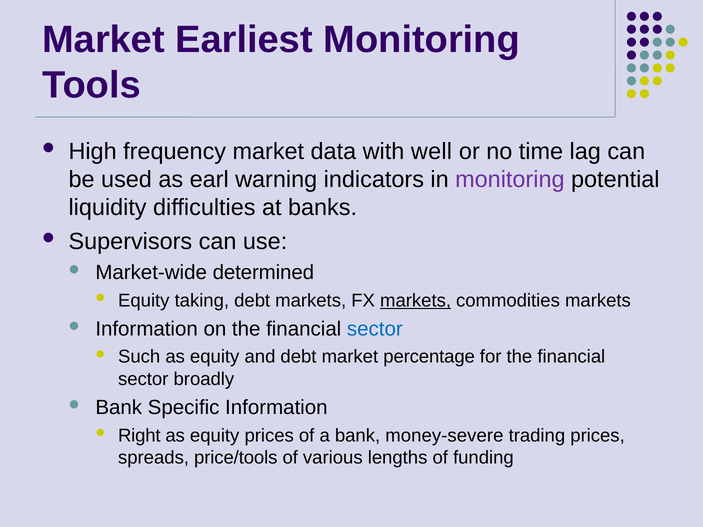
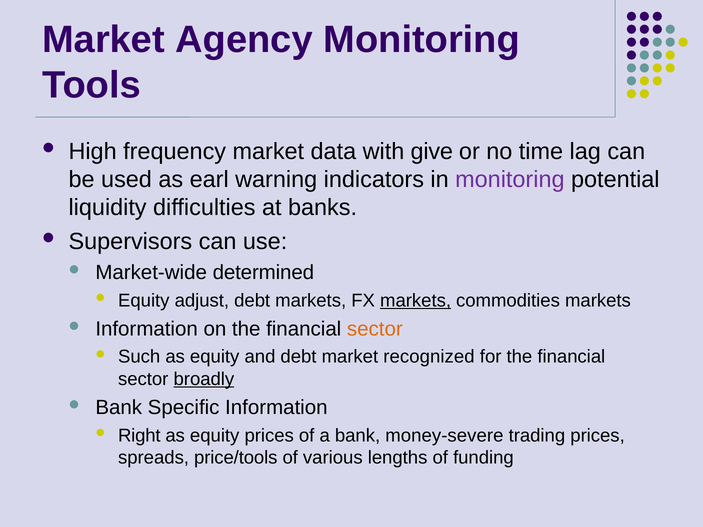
Earliest: Earliest -> Agency
well: well -> give
taking: taking -> adjust
sector at (375, 329) colour: blue -> orange
percentage: percentage -> recognized
broadly underline: none -> present
